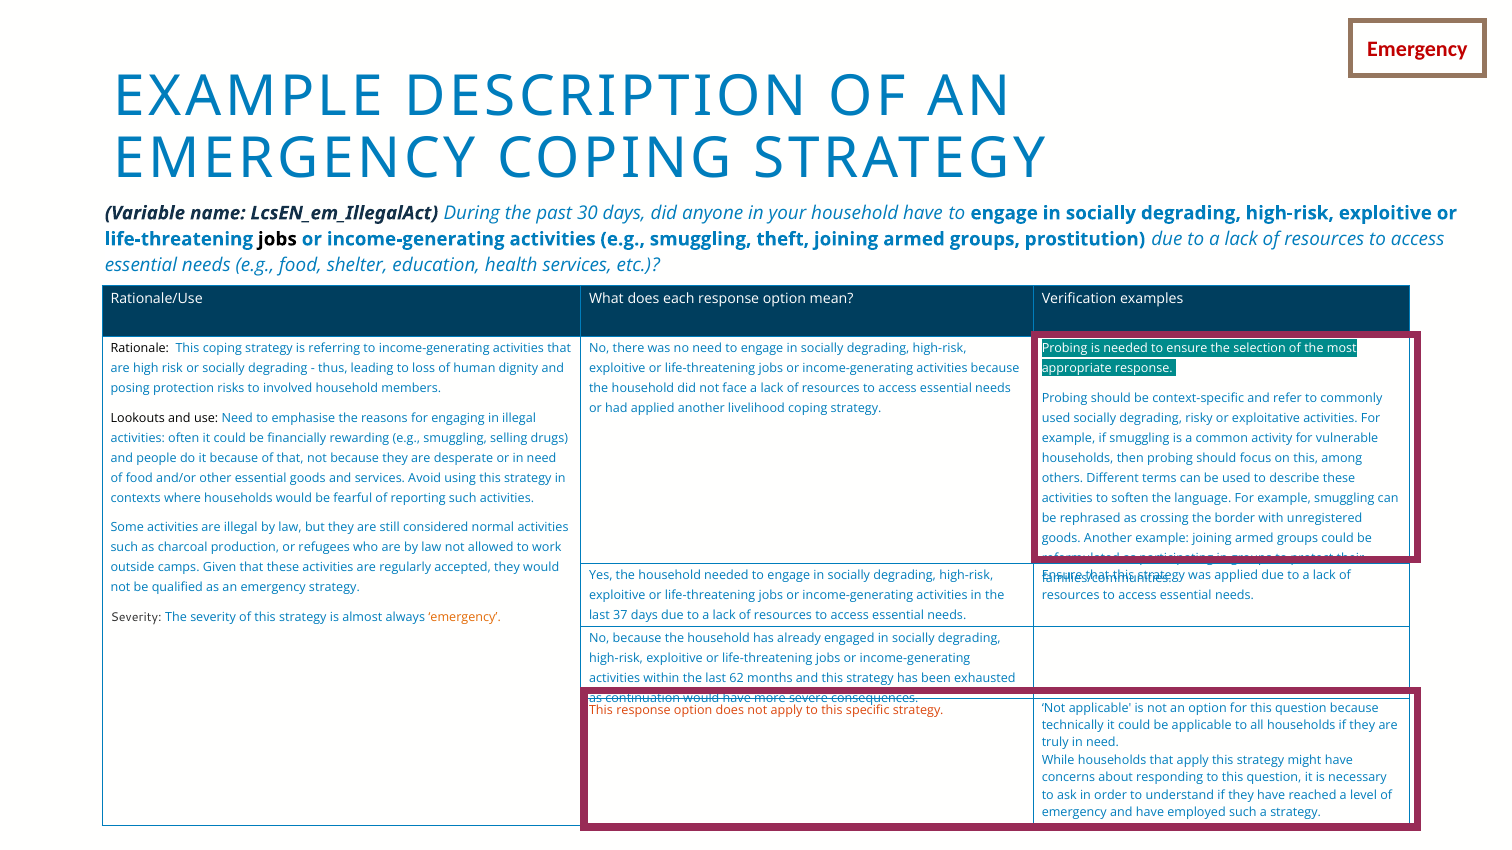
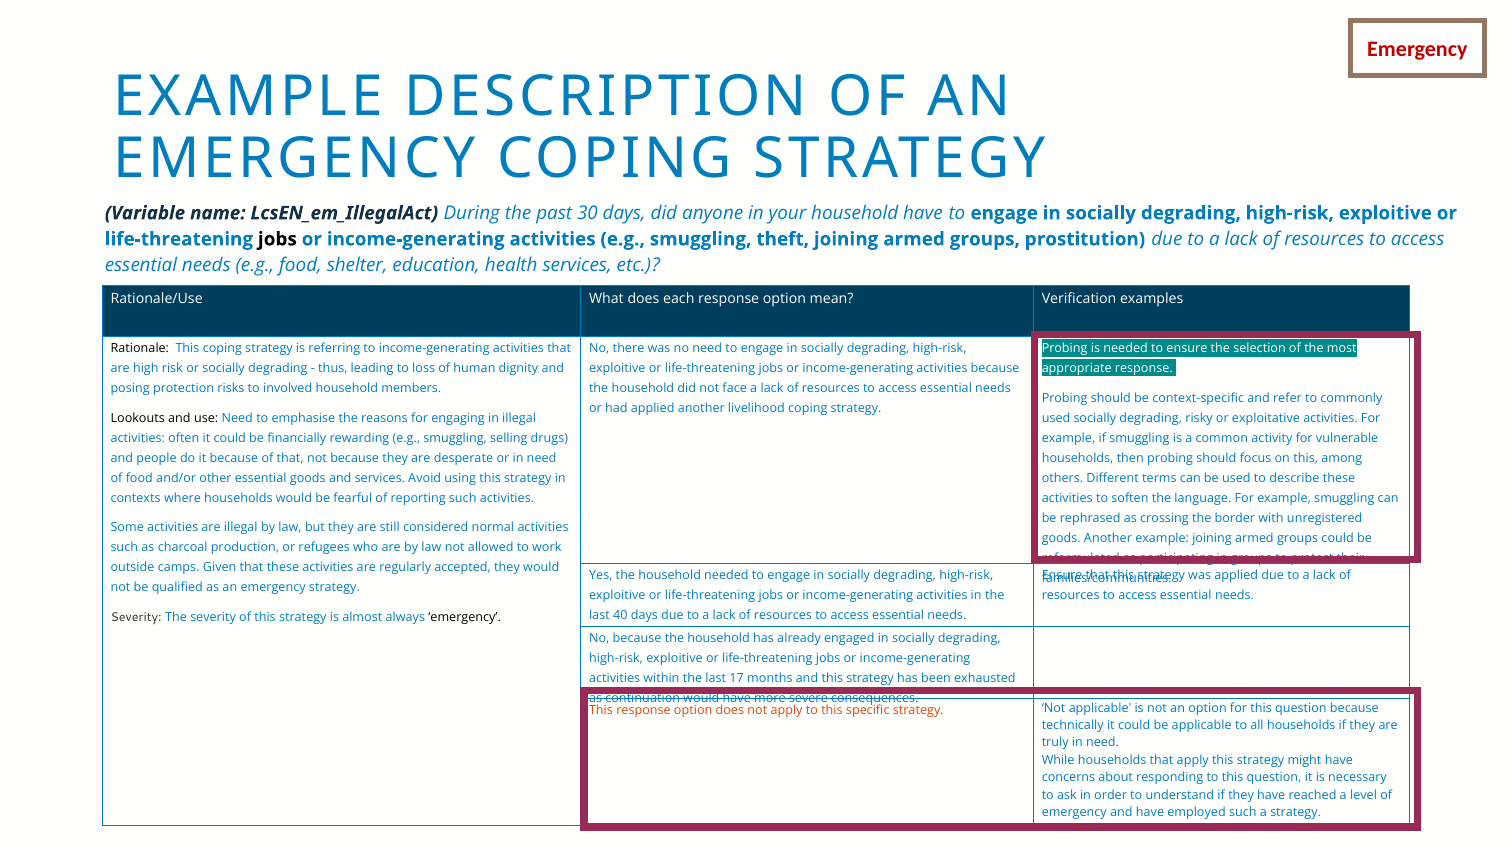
37: 37 -> 40
emergency at (465, 618) colour: orange -> black
62: 62 -> 17
